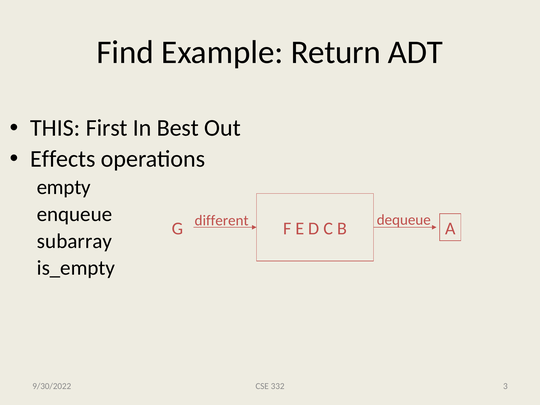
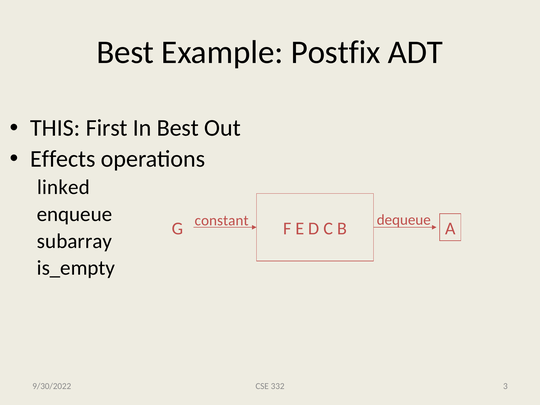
Find at (125, 52): Find -> Best
Return: Return -> Postfix
empty: empty -> linked
different: different -> constant
